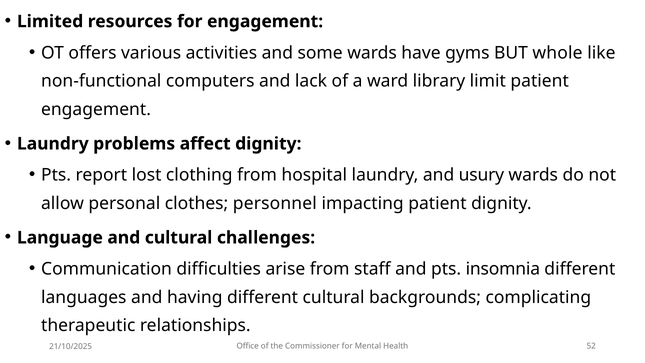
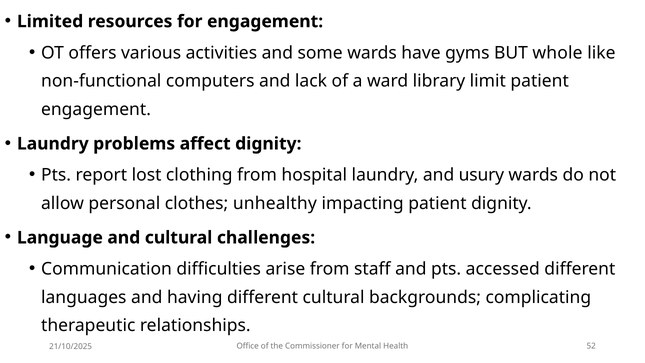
personnel: personnel -> unhealthy
insomnia: insomnia -> accessed
